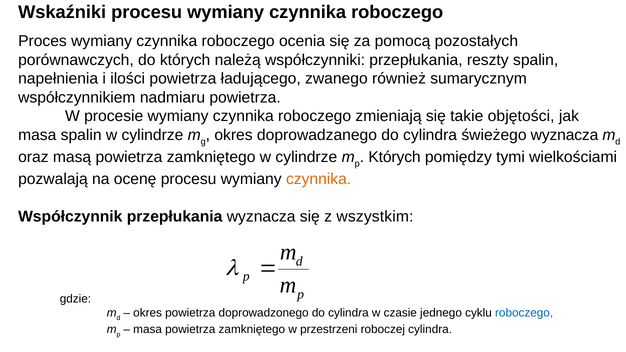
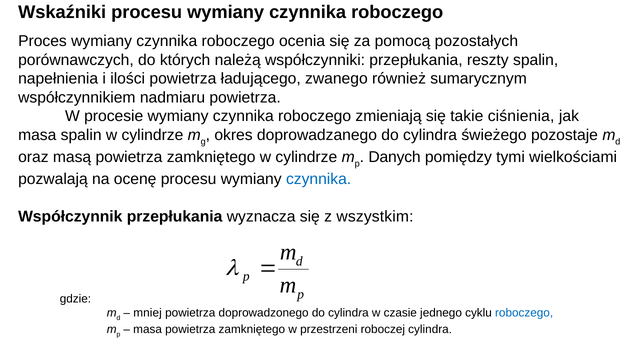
objętości: objętości -> ciśnienia
świeżego wyznacza: wyznacza -> pozostaje
Których at (395, 157): Których -> Danych
czynnika at (319, 179) colour: orange -> blue
okres at (148, 313): okres -> mniej
